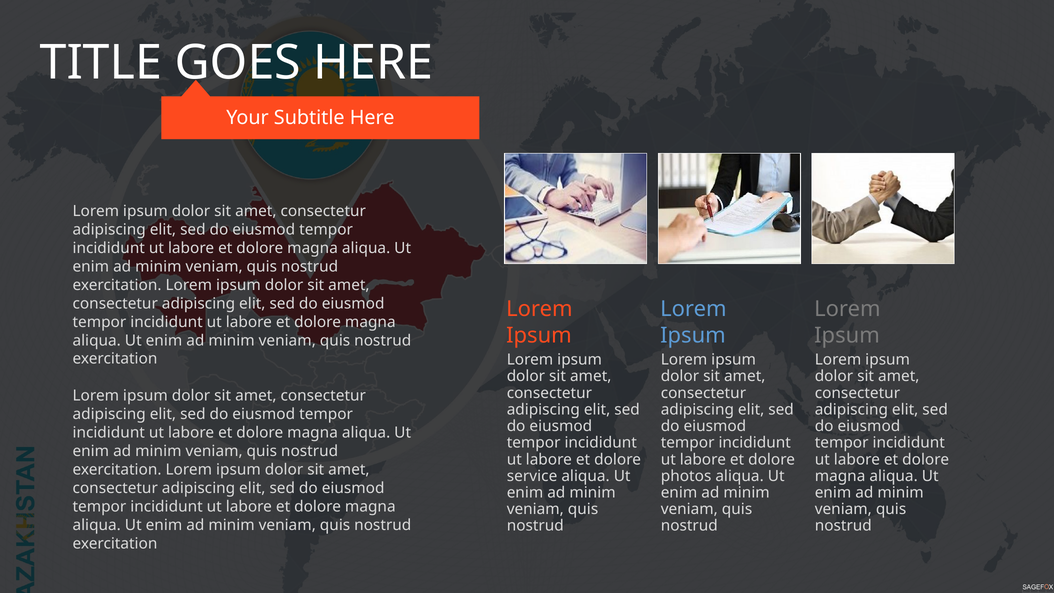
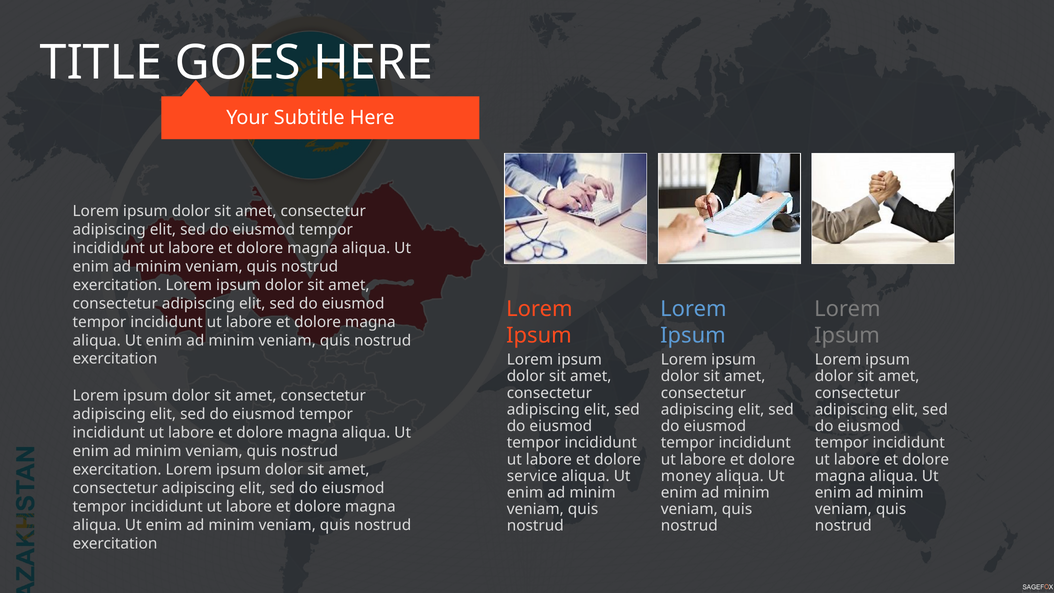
photos: photos -> money
